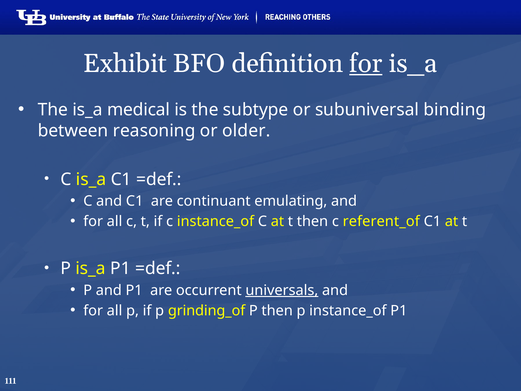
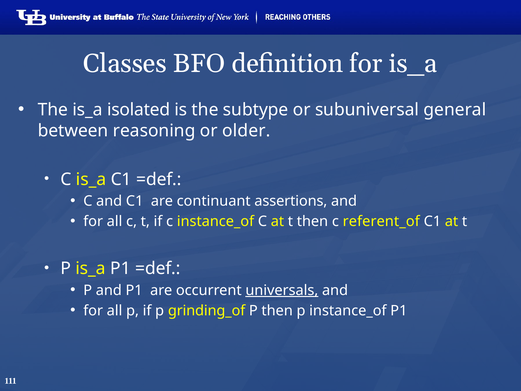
Exhibit: Exhibit -> Classes
for at (366, 63) underline: present -> none
medical: medical -> isolated
binding: binding -> general
emulating: emulating -> assertions
